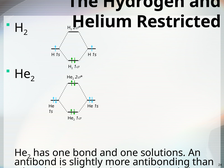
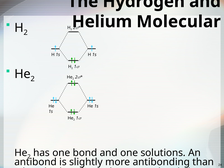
Restricted: Restricted -> Molecular
